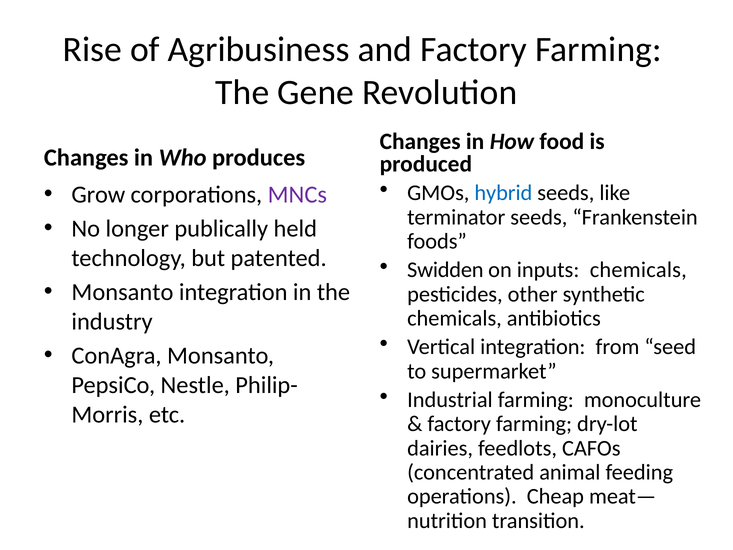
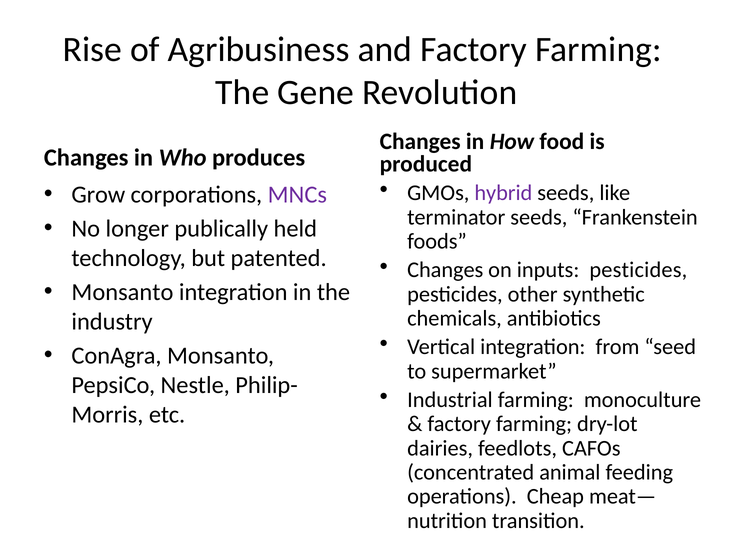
hybrid colour: blue -> purple
Swidden at (445, 270): Swidden -> Changes
inputs chemicals: chemicals -> pesticides
